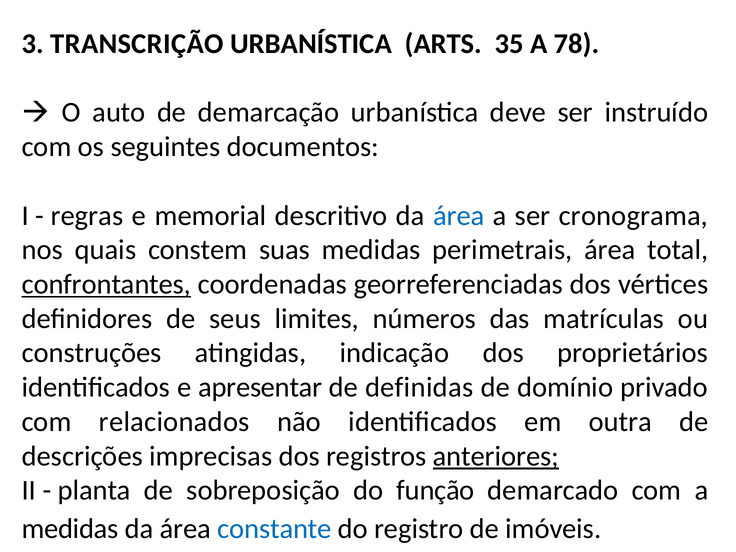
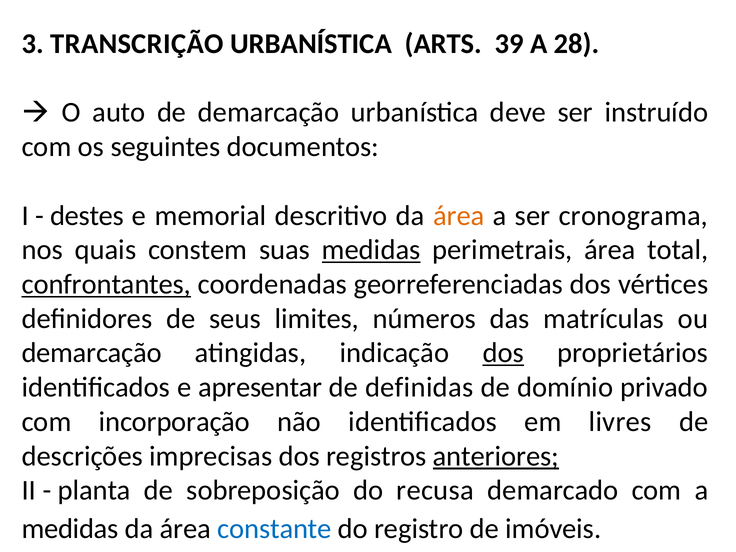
35: 35 -> 39
78: 78 -> 28
regras: regras -> destes
área at (459, 216) colour: blue -> orange
medidas at (371, 250) underline: none -> present
construções at (92, 353): construções -> demarcação
dos at (503, 353) underline: none -> present
relacionados: relacionados -> incorporação
outra: outra -> livres
função: função -> recusa
